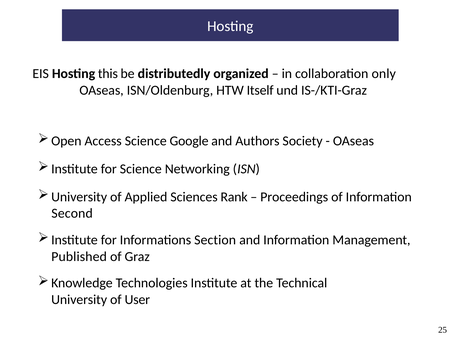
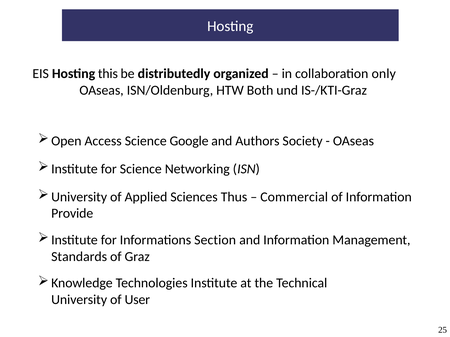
Itself: Itself -> Both
Rank: Rank -> Thus
Proceedings: Proceedings -> Commercial
Second: Second -> Provide
Published: Published -> Standards
